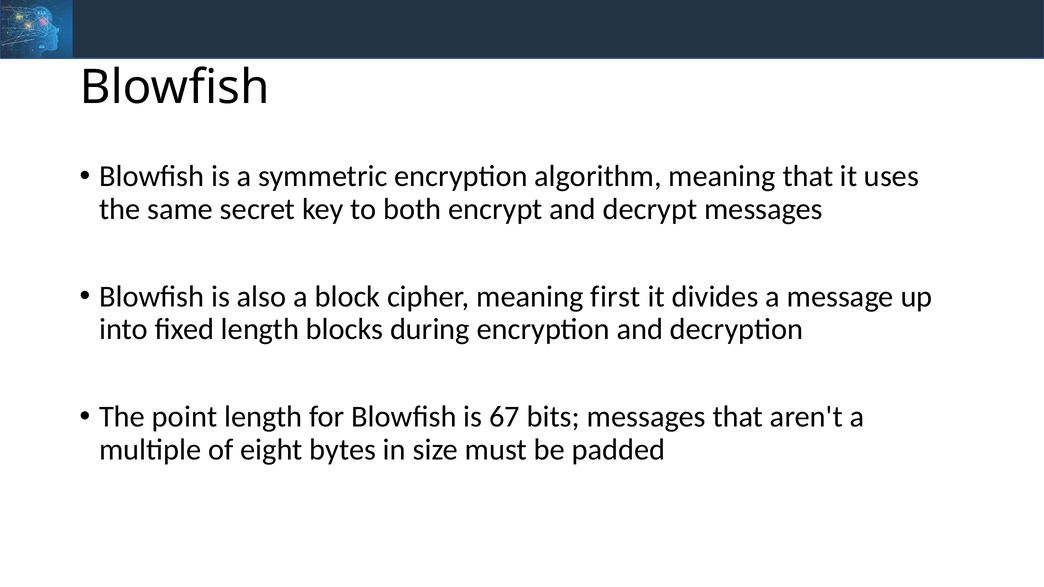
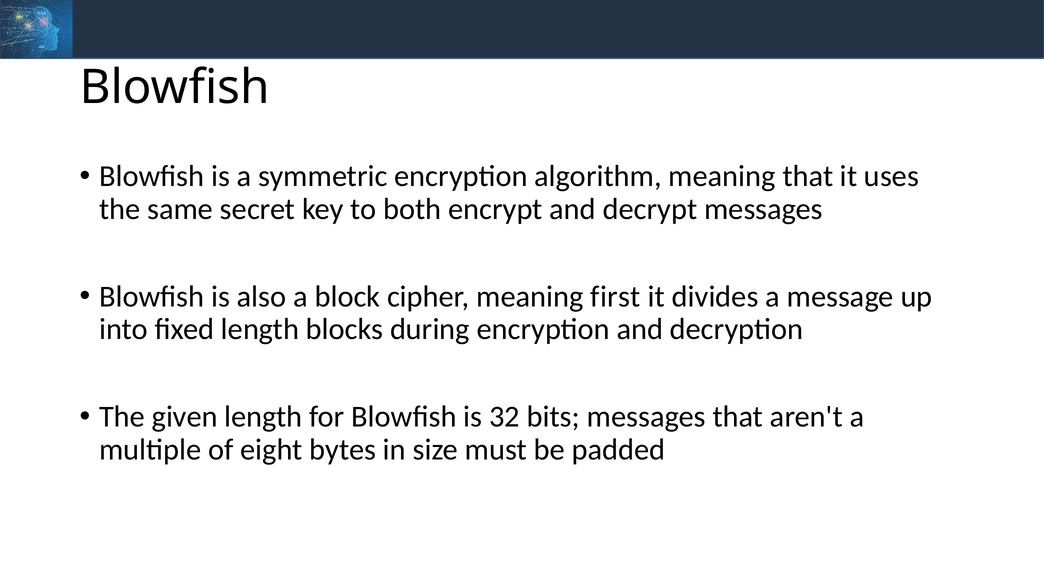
point: point -> given
67: 67 -> 32
